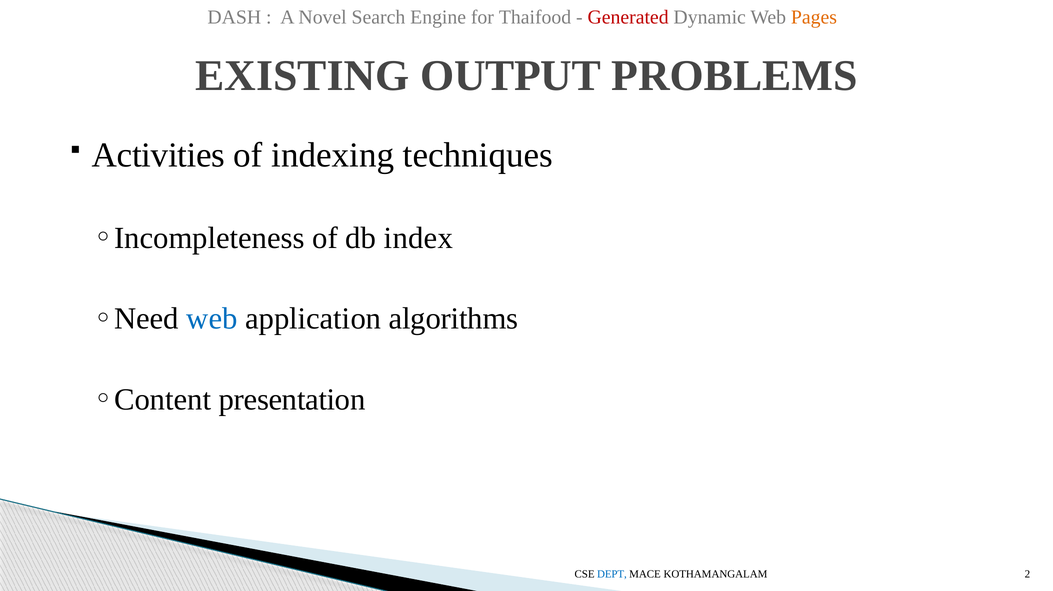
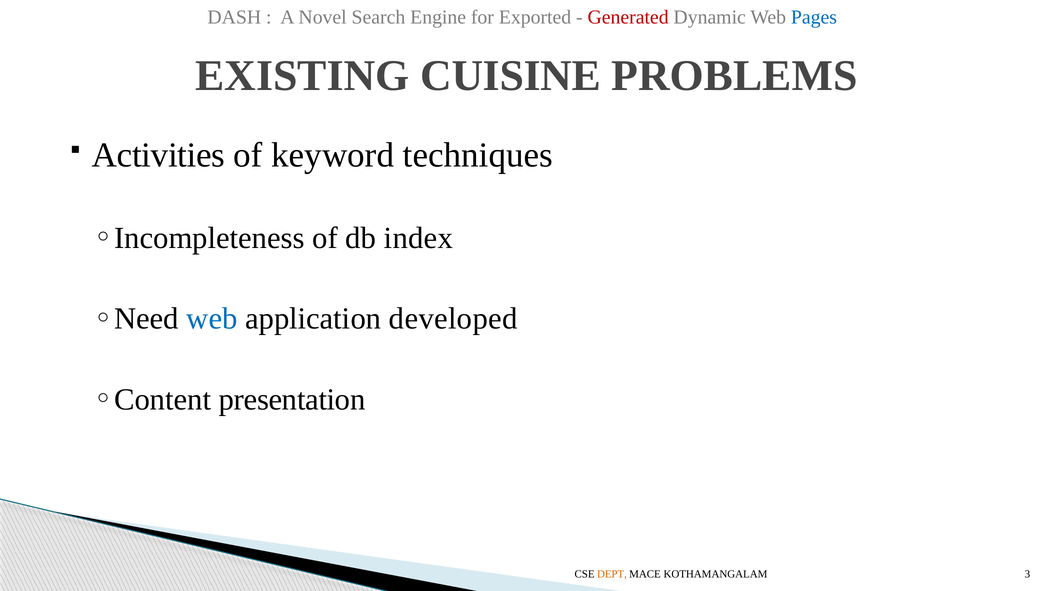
Thaifood: Thaifood -> Exported
Pages colour: orange -> blue
OUTPUT: OUTPUT -> CUISINE
indexing: indexing -> keyword
algorithms: algorithms -> developed
DEPT colour: blue -> orange
2: 2 -> 3
